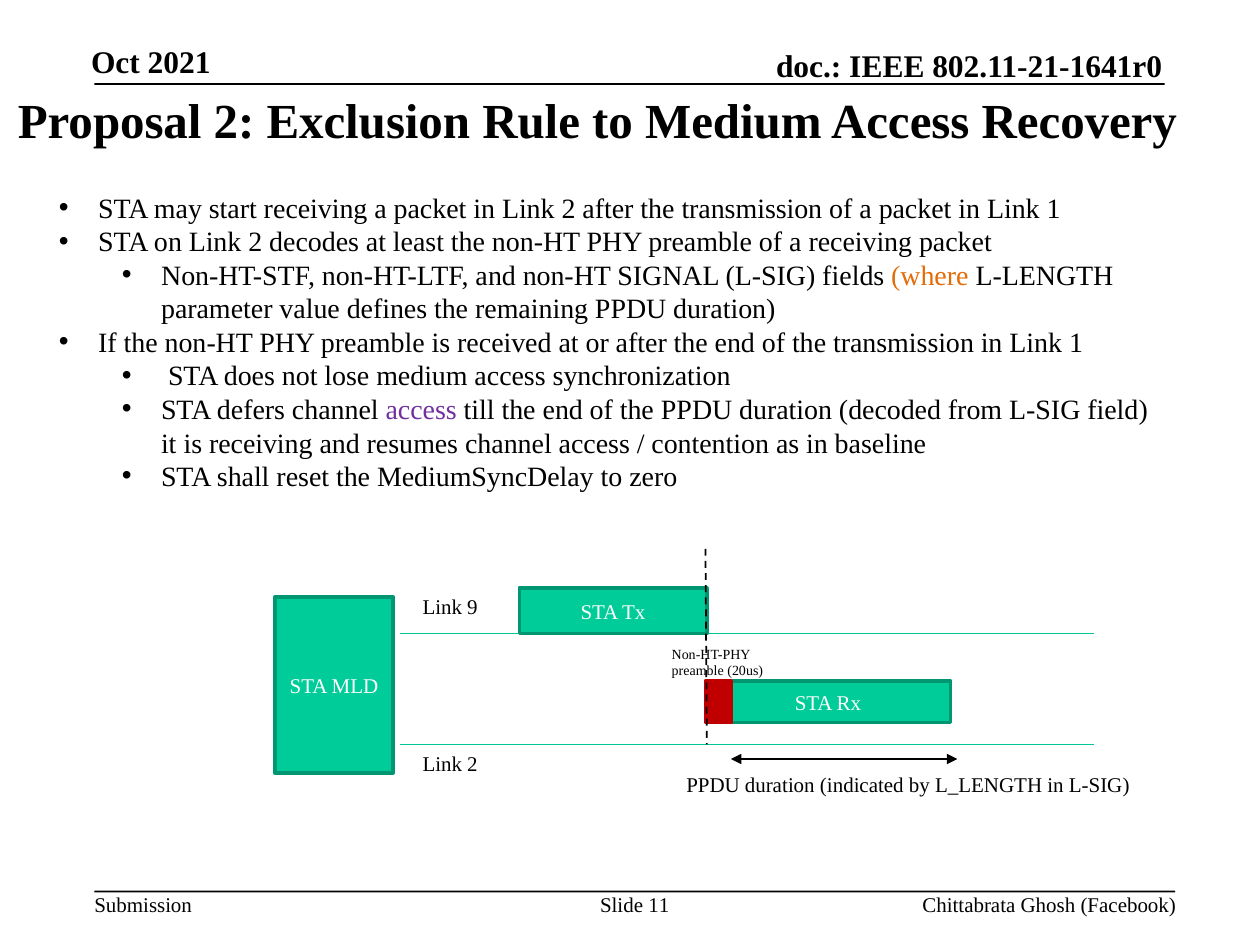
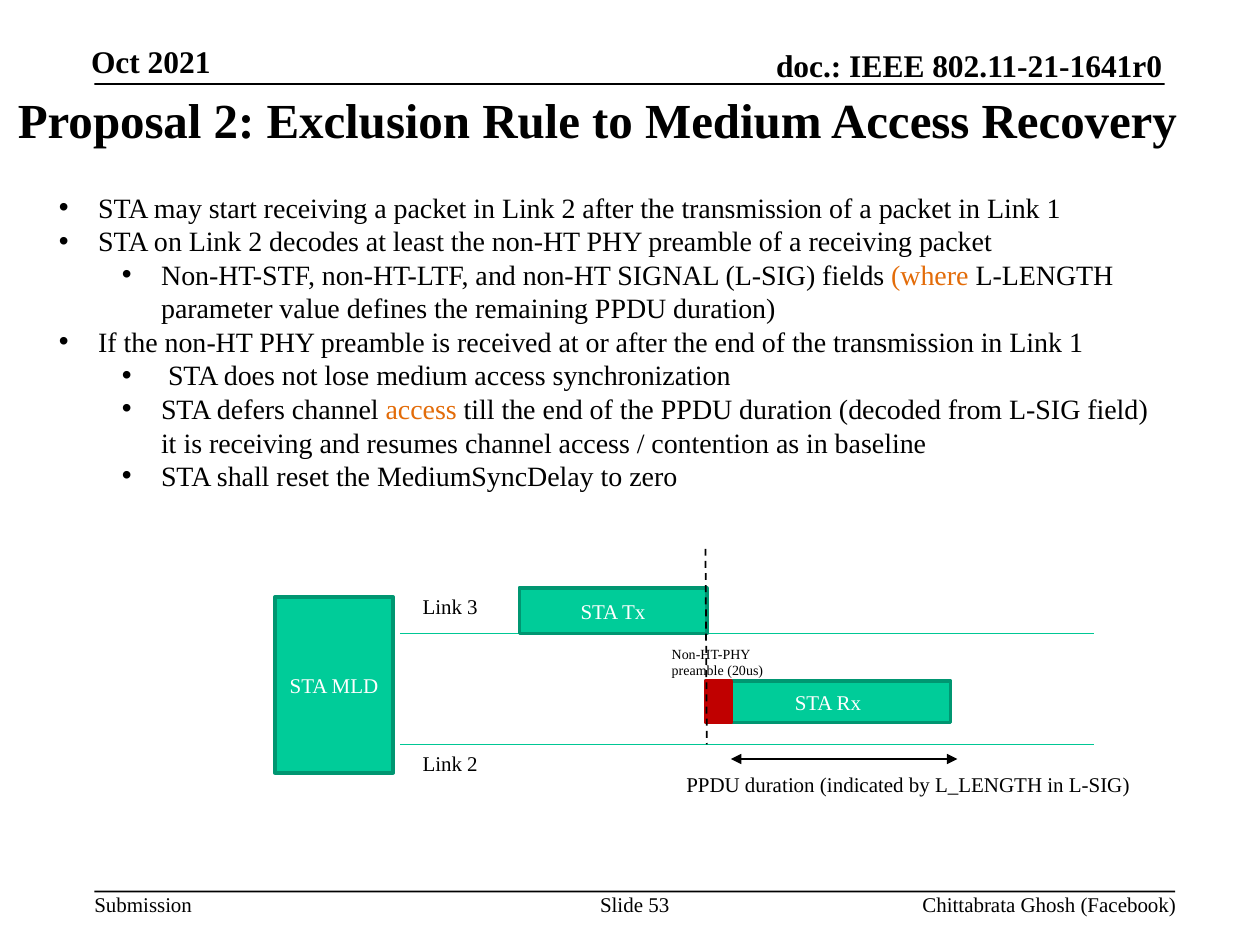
access at (421, 410) colour: purple -> orange
9: 9 -> 3
11: 11 -> 53
